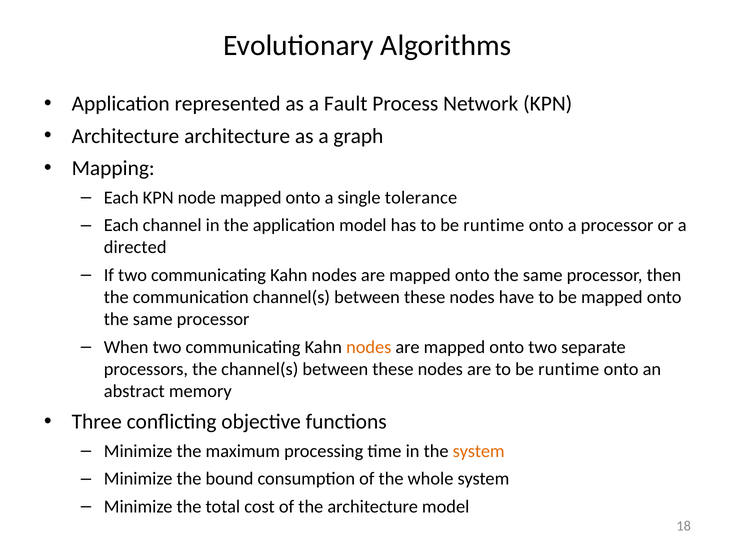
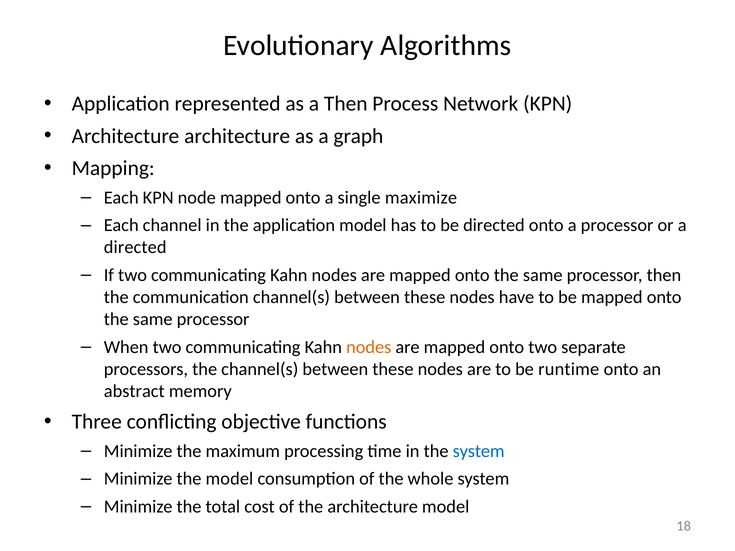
a Fault: Fault -> Then
tolerance: tolerance -> maximize
has to be runtime: runtime -> directed
system at (479, 451) colour: orange -> blue
the bound: bound -> model
